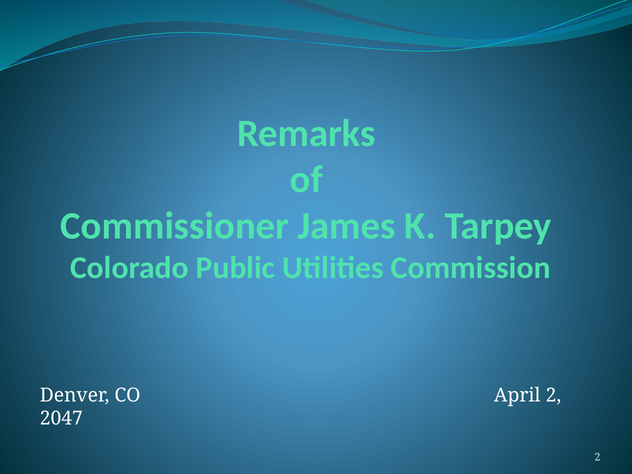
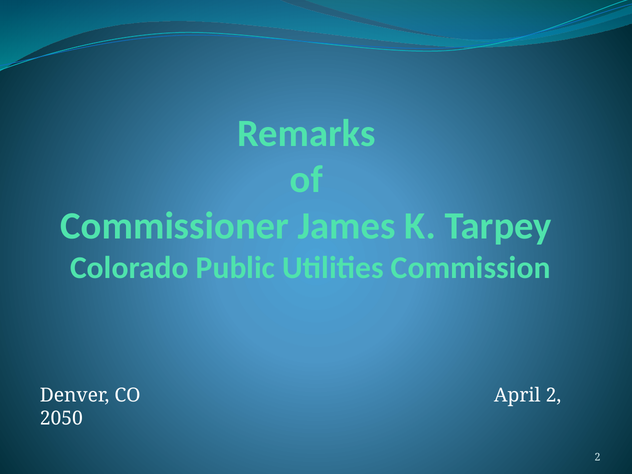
2047: 2047 -> 2050
